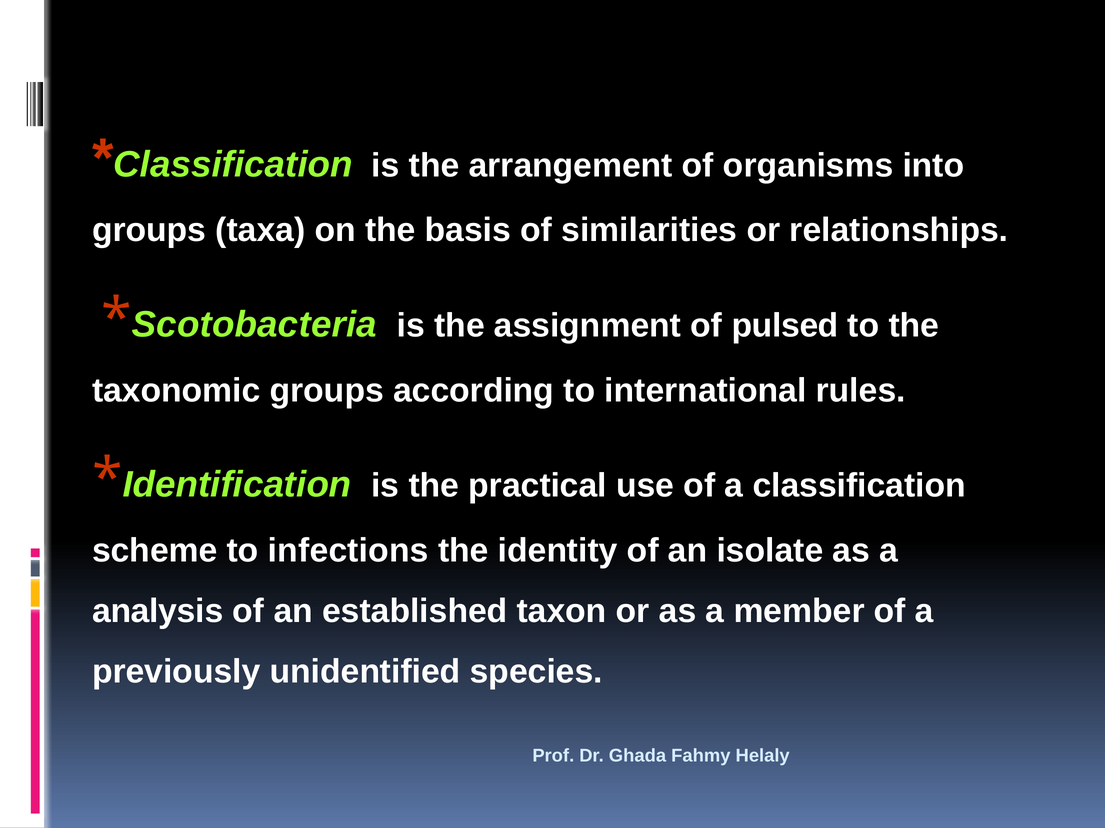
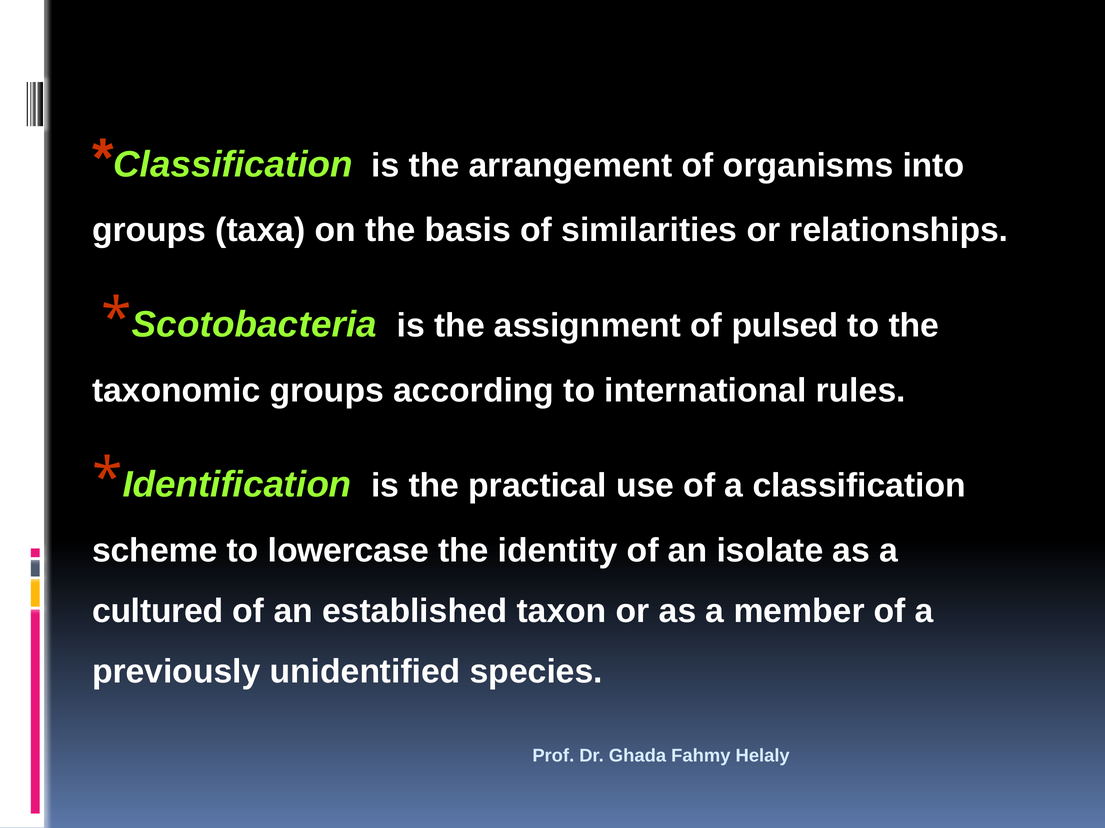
infections: infections -> lowercase
analysis: analysis -> cultured
